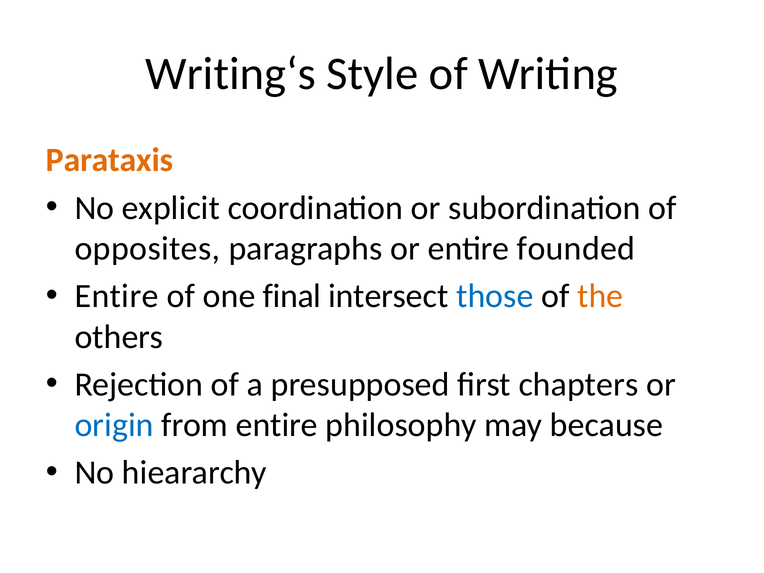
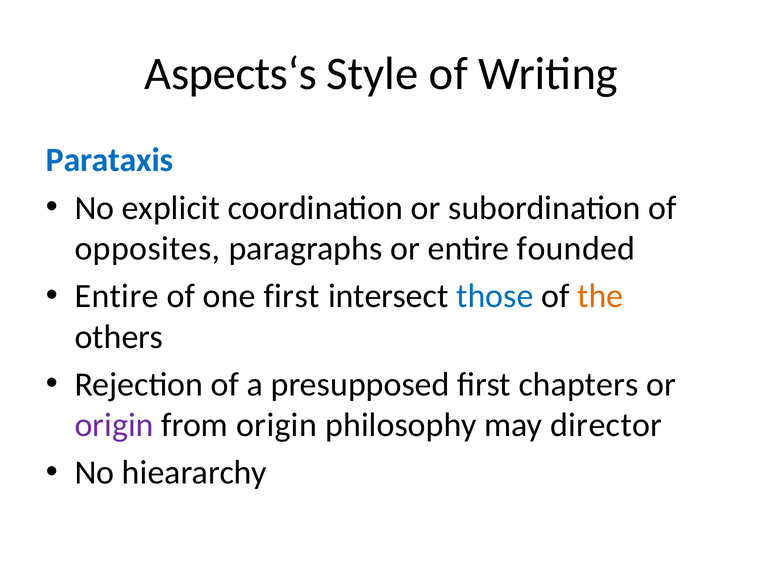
Writing‘s: Writing‘s -> Aspects‘s
Parataxis colour: orange -> blue
one final: final -> first
origin at (114, 425) colour: blue -> purple
from entire: entire -> origin
because: because -> director
